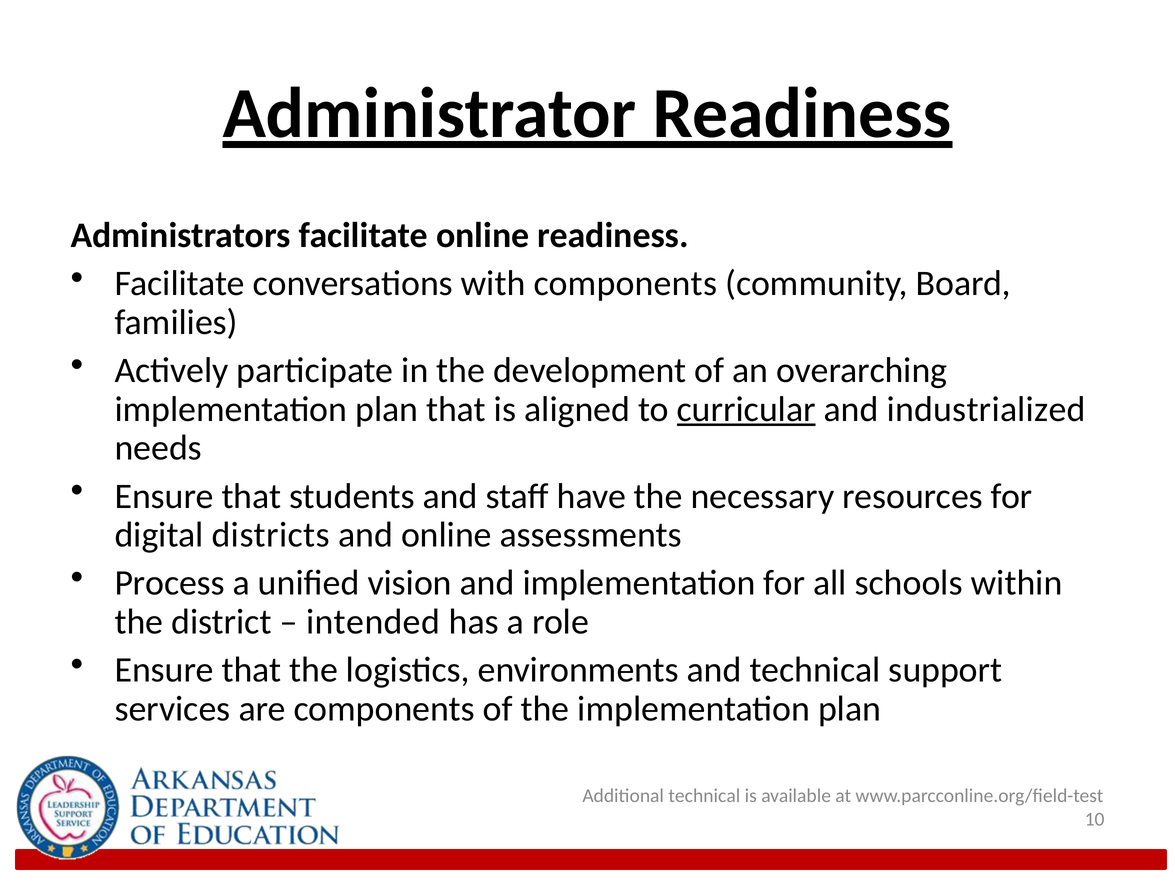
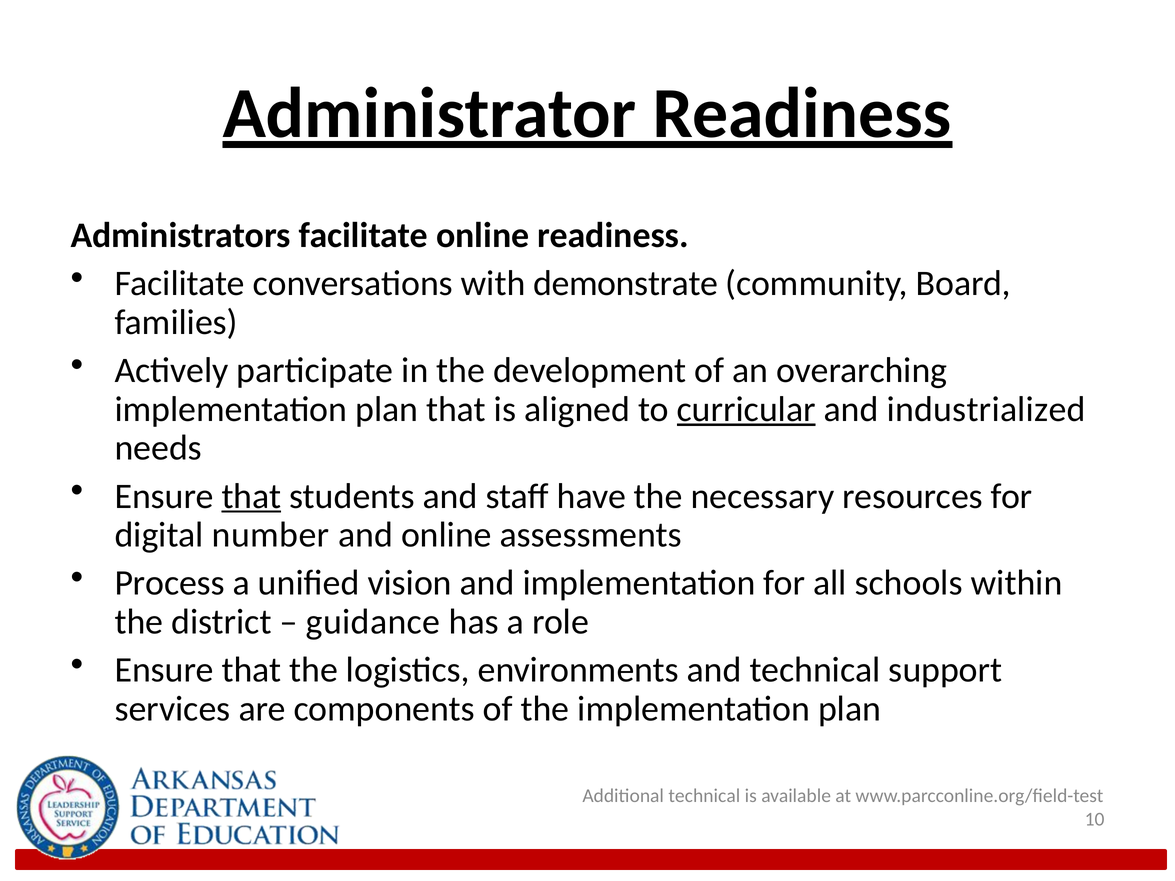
with components: components -> demonstrate
that at (251, 496) underline: none -> present
districts: districts -> number
intended: intended -> guidance
